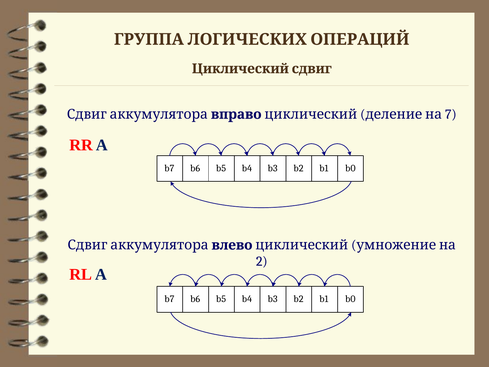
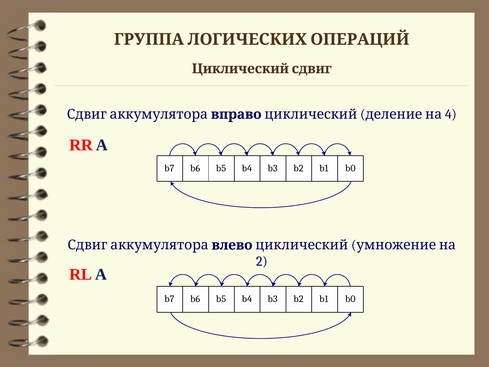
7: 7 -> 4
